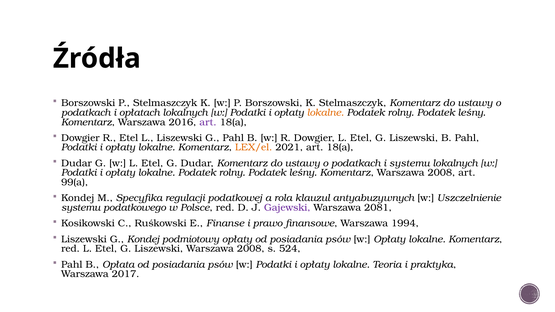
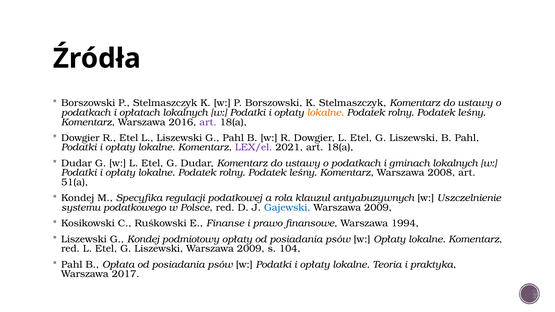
LEX/el colour: orange -> purple
i systemu: systemu -> gminach
99(a: 99(a -> 51(a
Gajewski colour: purple -> blue
2081 at (378, 208): 2081 -> 2009
Liszewski Warszawa 2008: 2008 -> 2009
524: 524 -> 104
